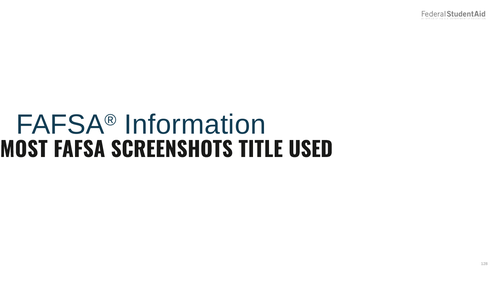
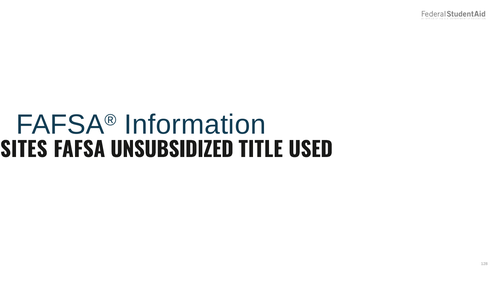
MOST: MOST -> SITES
SCREENSHOTS: SCREENSHOTS -> UNSUBSIDIZED
